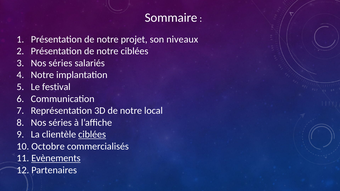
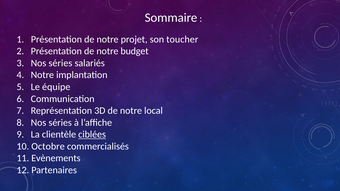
niveaux: niveaux -> toucher
notre ciblées: ciblées -> budget
festival: festival -> équipe
Evènements underline: present -> none
